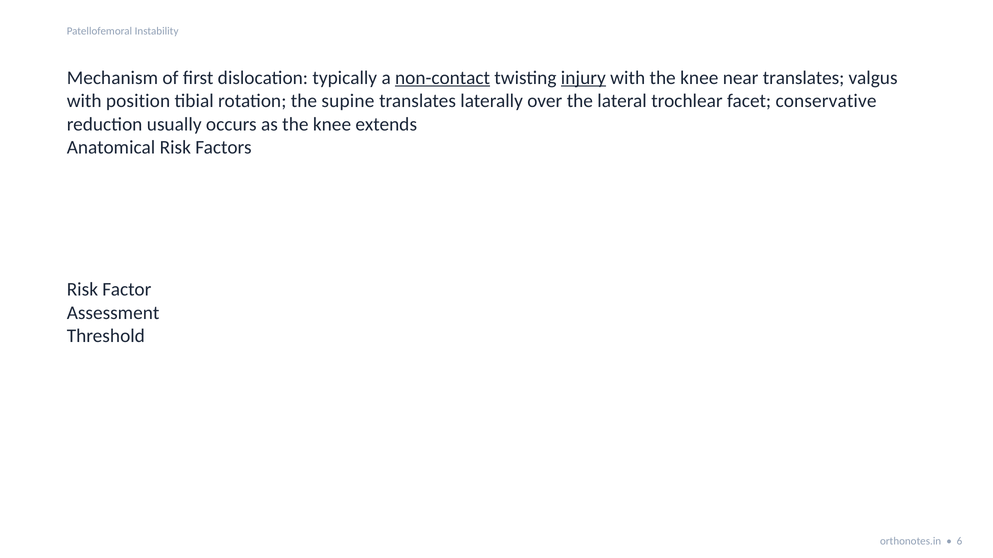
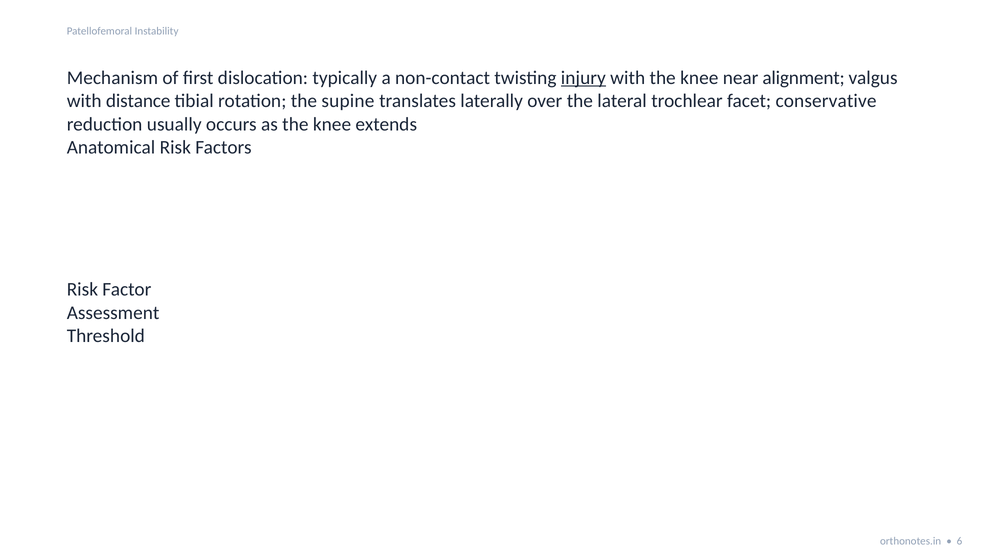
non-contact underline: present -> none
near translates: translates -> alignment
position: position -> distance
